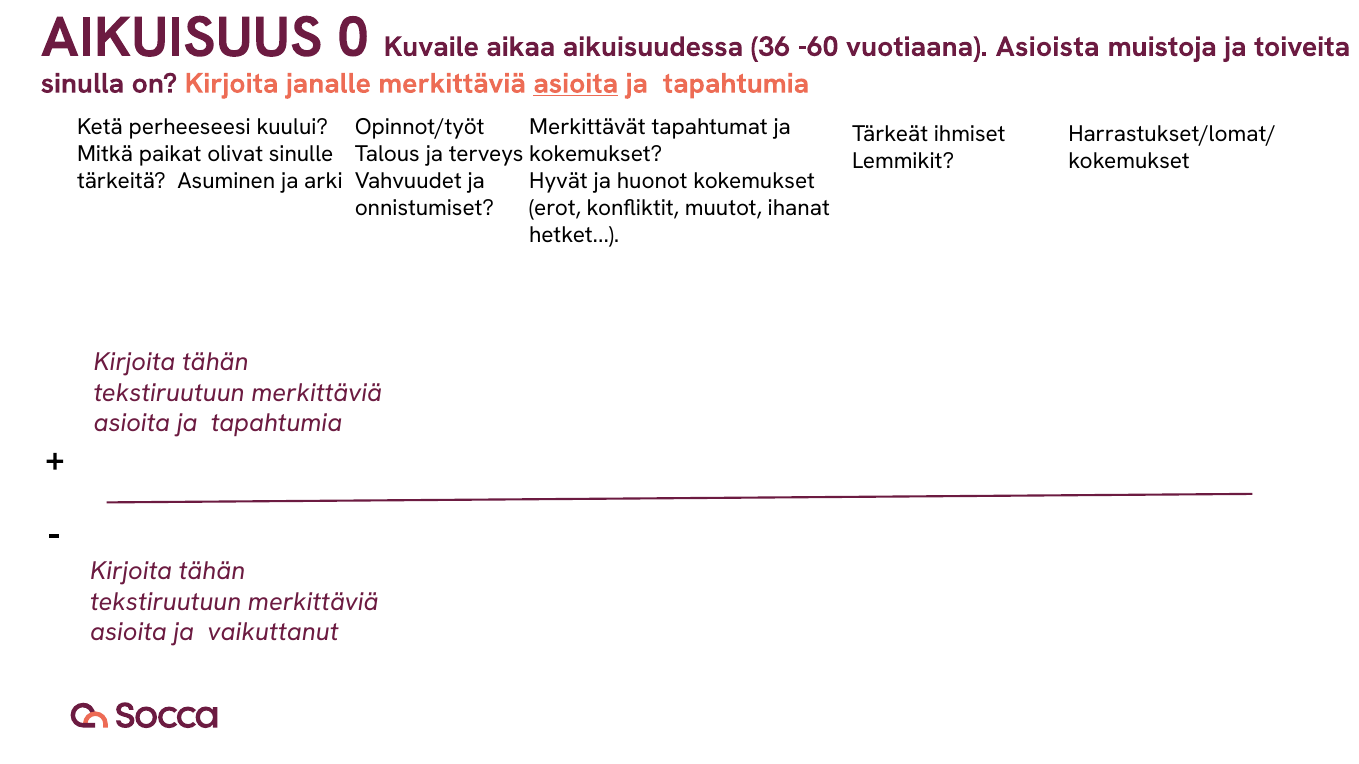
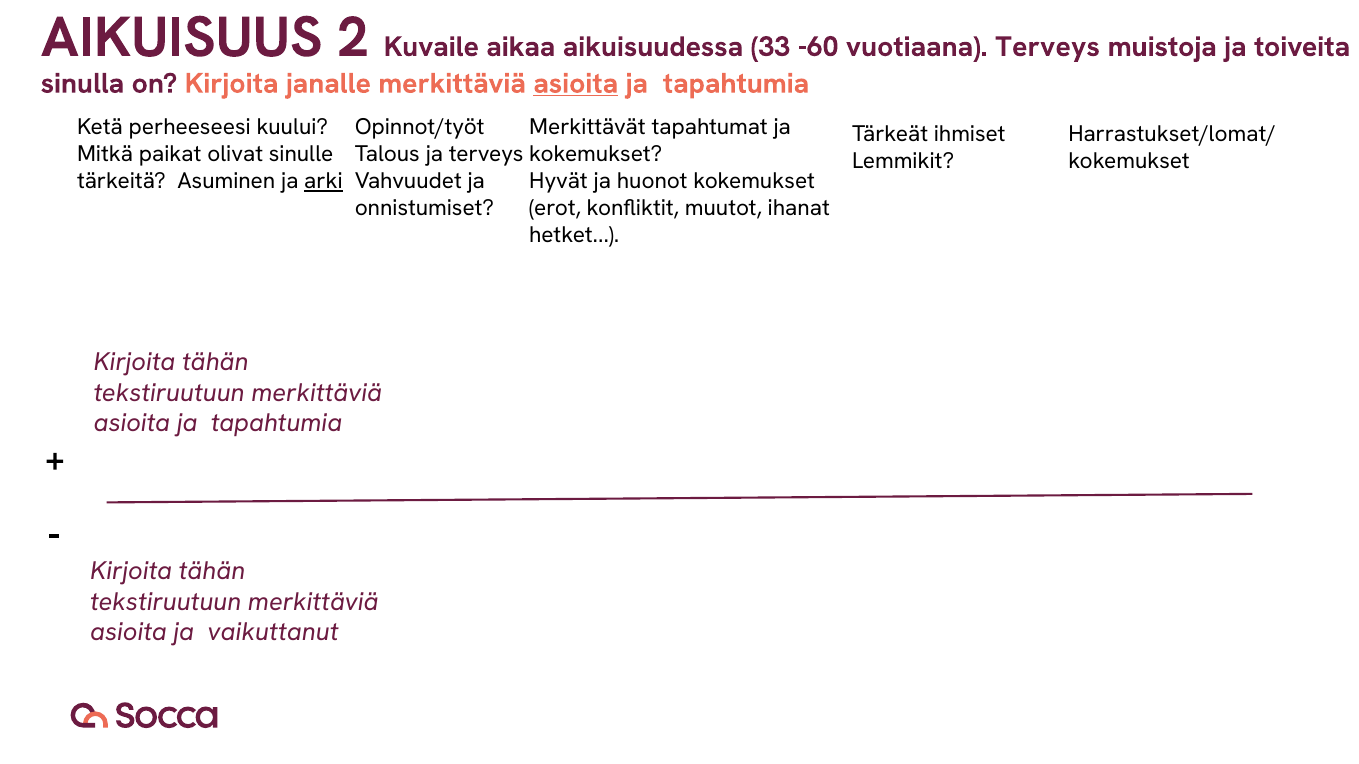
0: 0 -> 2
36: 36 -> 33
vuotiaana Asioista: Asioista -> Terveys
arki underline: none -> present
